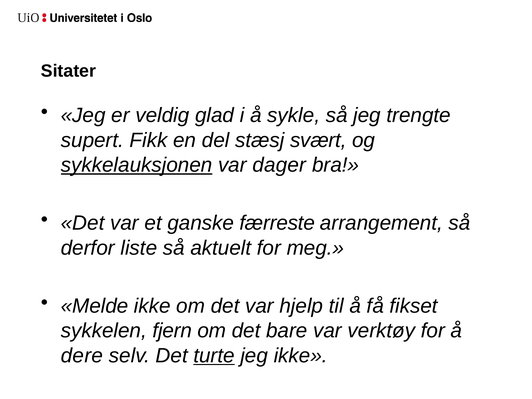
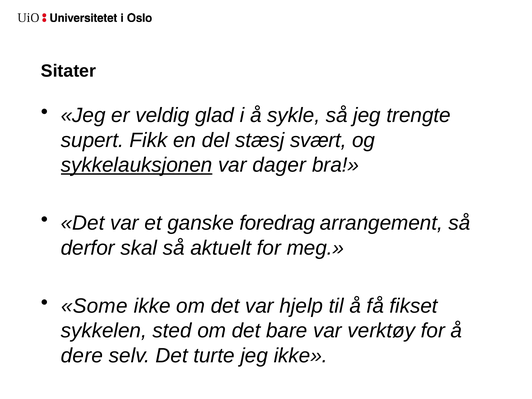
færreste: færreste -> foredrag
liste: liste -> skal
Melde: Melde -> Some
fjern: fjern -> sted
turte underline: present -> none
